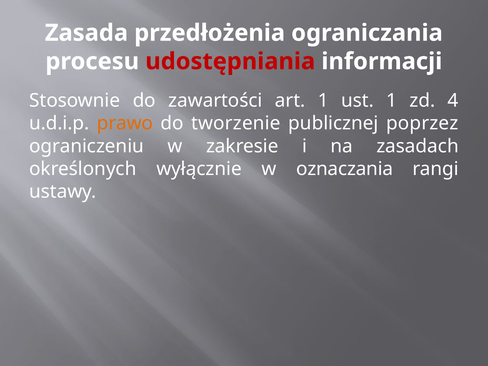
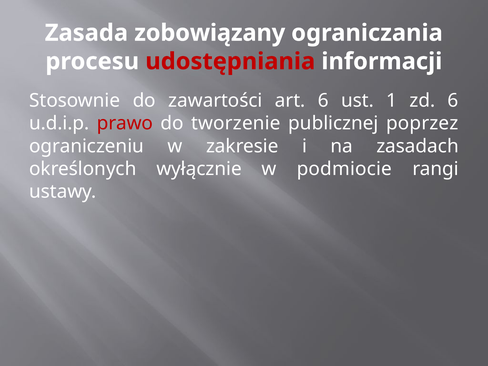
przedłożenia: przedłożenia -> zobowiązany
art 1: 1 -> 6
zd 4: 4 -> 6
prawo colour: orange -> red
oznaczania: oznaczania -> podmiocie
